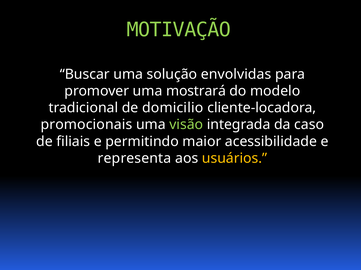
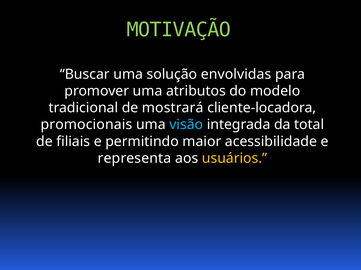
mostrará: mostrará -> atributos
domicilio: domicilio -> mostrará
visão colour: light green -> light blue
caso: caso -> total
